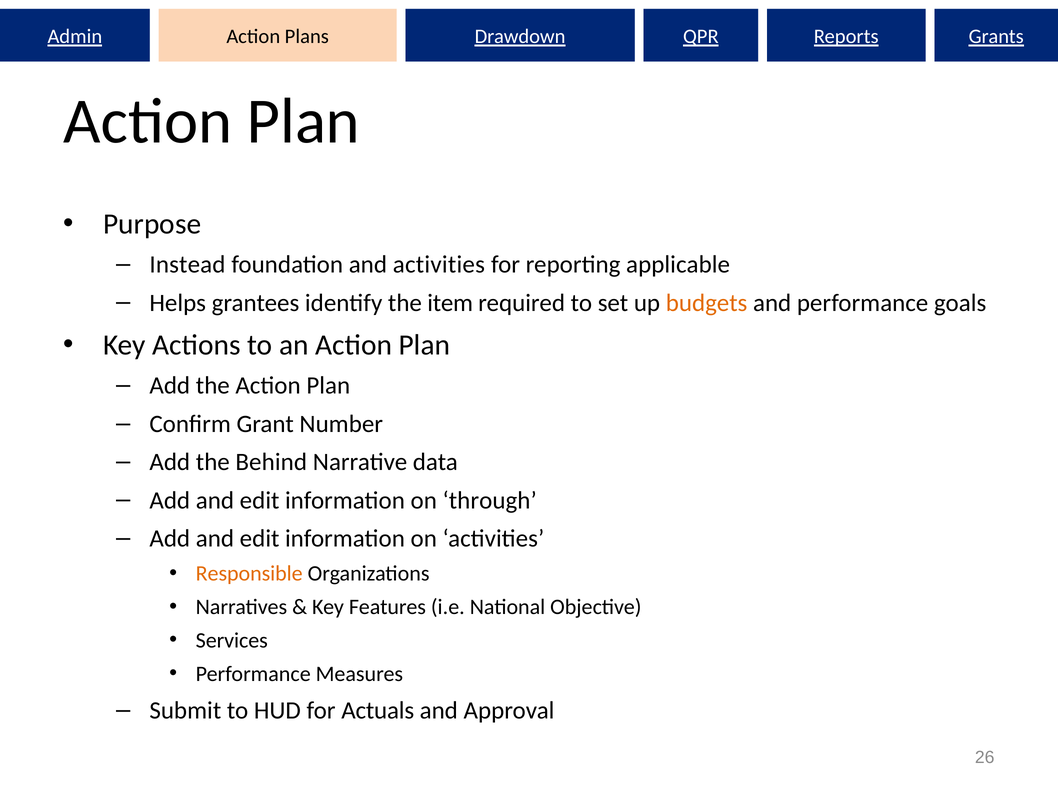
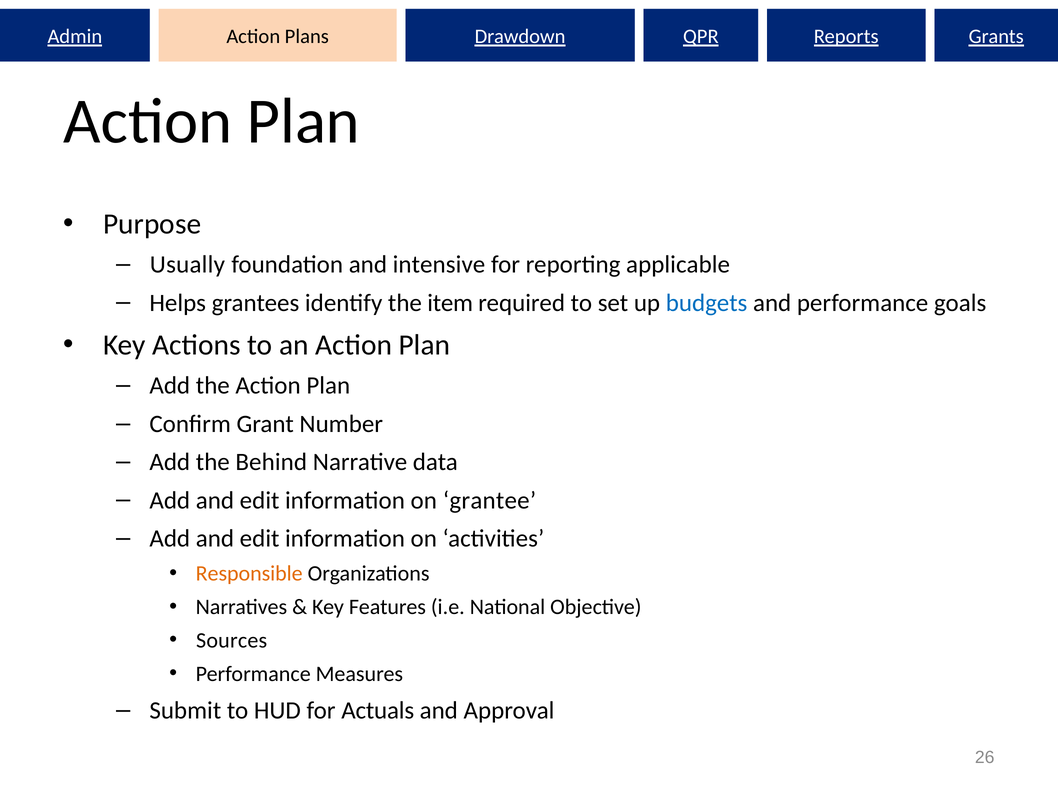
Instead: Instead -> Usually
and activities: activities -> intensive
budgets colour: orange -> blue
through: through -> grantee
Services: Services -> Sources
